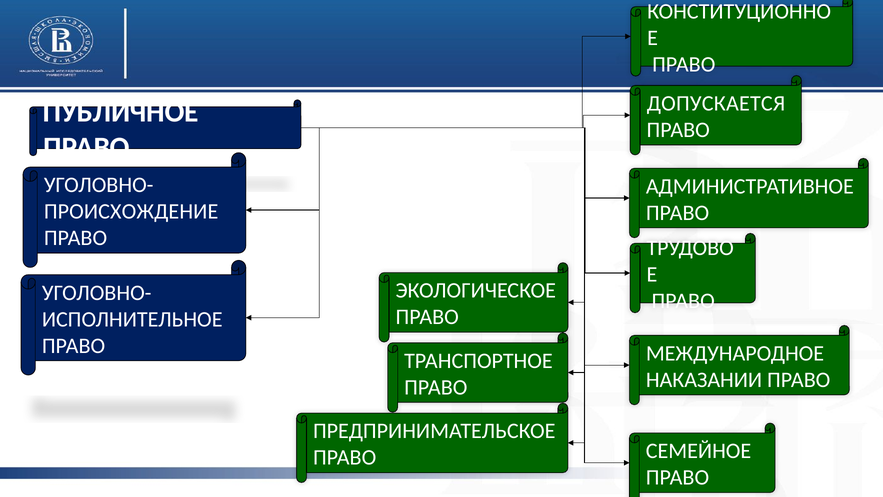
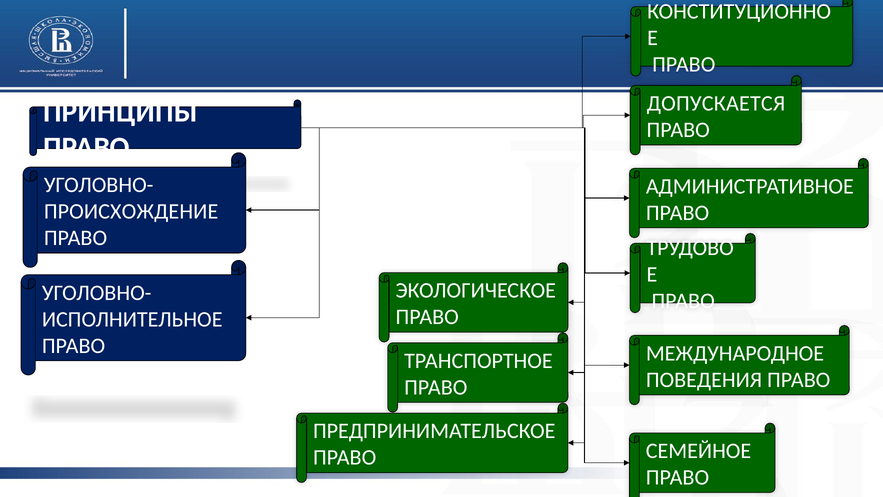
ПУБЛИЧНОЕ: ПУБЛИЧНОЕ -> ПРИНЦИПЫ
НАКАЗАНИИ: НАКАЗАНИИ -> ПОВЕДЕНИЯ
